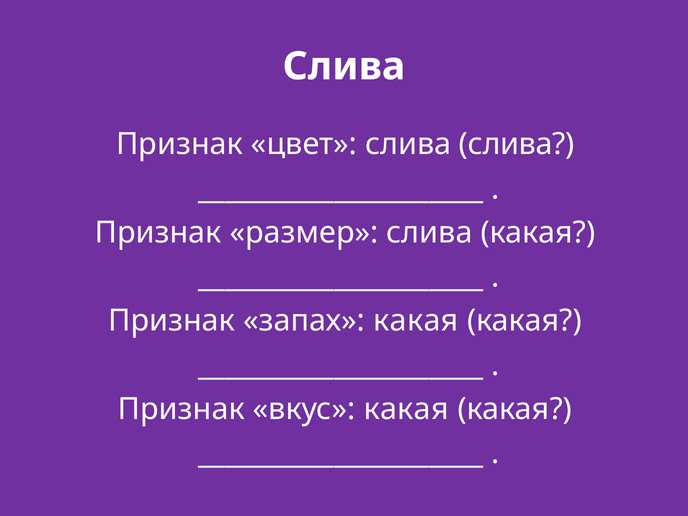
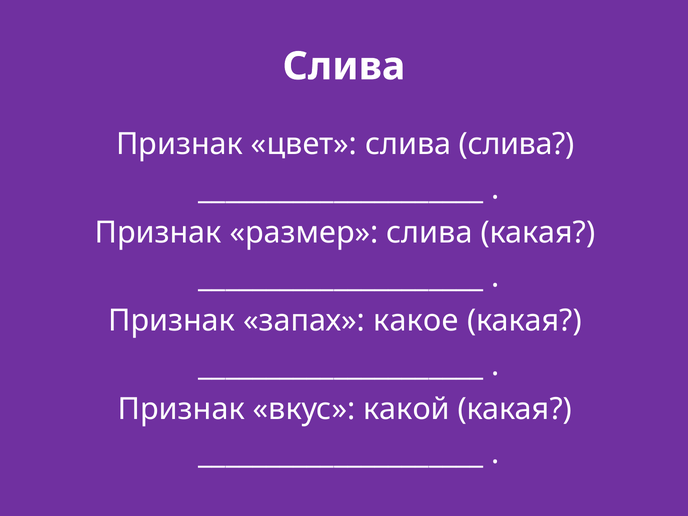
запах какая: какая -> какое
вкус какая: какая -> какой
